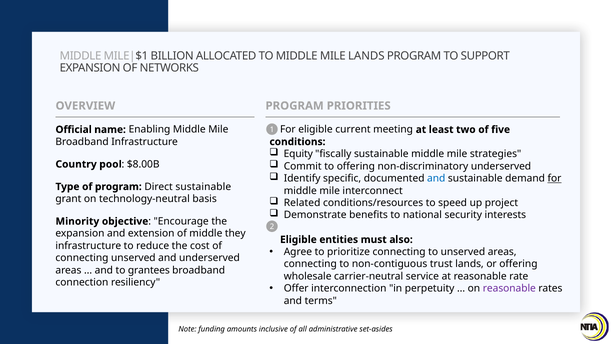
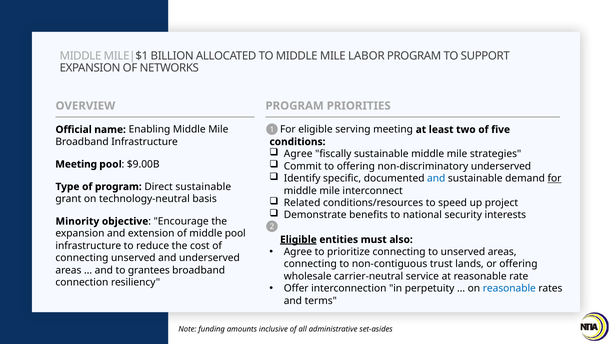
MILE LANDS: LANDS -> LABOR
current: current -> serving
Equity at (298, 154): Equity -> Agree
Country at (76, 164): Country -> Meeting
$8.00B: $8.00B -> $9.00B
middle they: they -> pool
Eligible at (298, 240) underline: none -> present
reasonable at (509, 289) colour: purple -> blue
